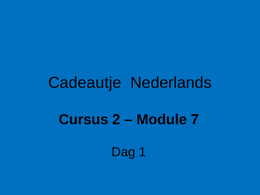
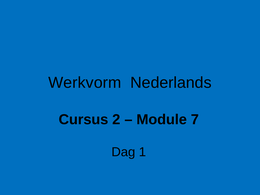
Cadeautje: Cadeautje -> Werkvorm
